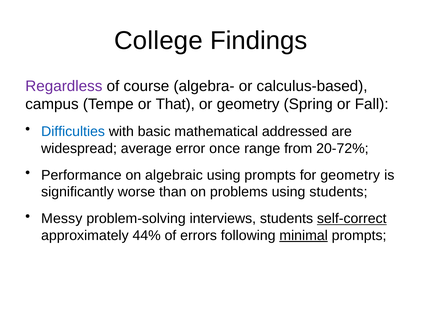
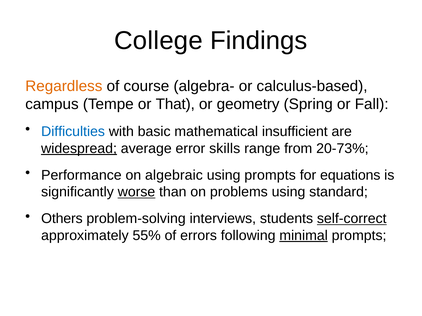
Regardless colour: purple -> orange
addressed: addressed -> insufficient
widespread underline: none -> present
once: once -> skills
20-72%: 20-72% -> 20-73%
for geometry: geometry -> equations
worse underline: none -> present
using students: students -> standard
Messy: Messy -> Others
44%: 44% -> 55%
